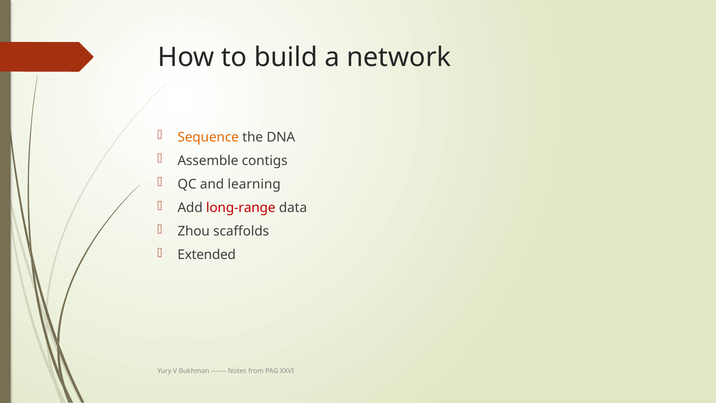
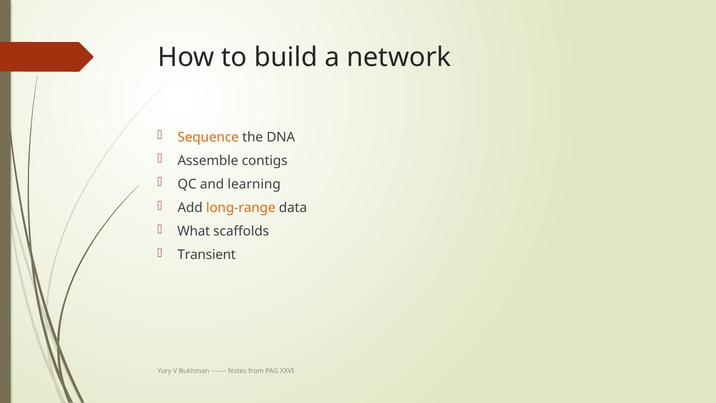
long-range colour: red -> orange
Zhou: Zhou -> What
Extended: Extended -> Transient
